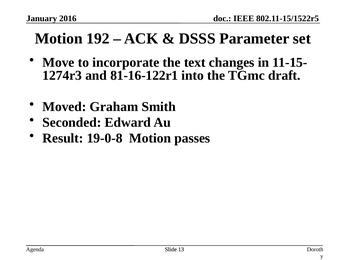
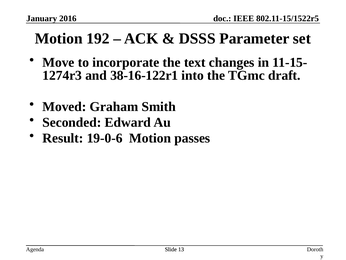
81-16-122r1: 81-16-122r1 -> 38-16-122r1
19-0-8: 19-0-8 -> 19-0-6
